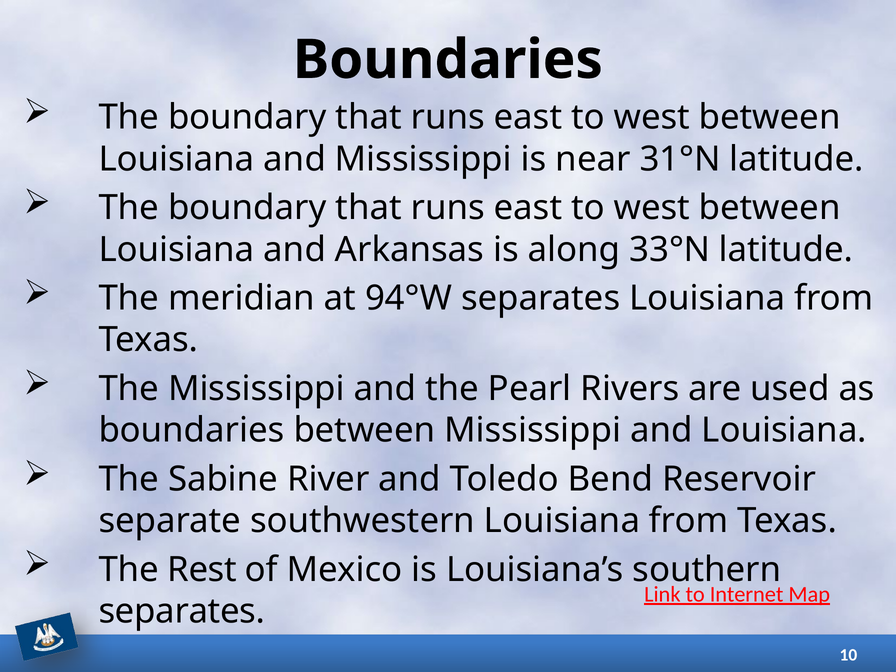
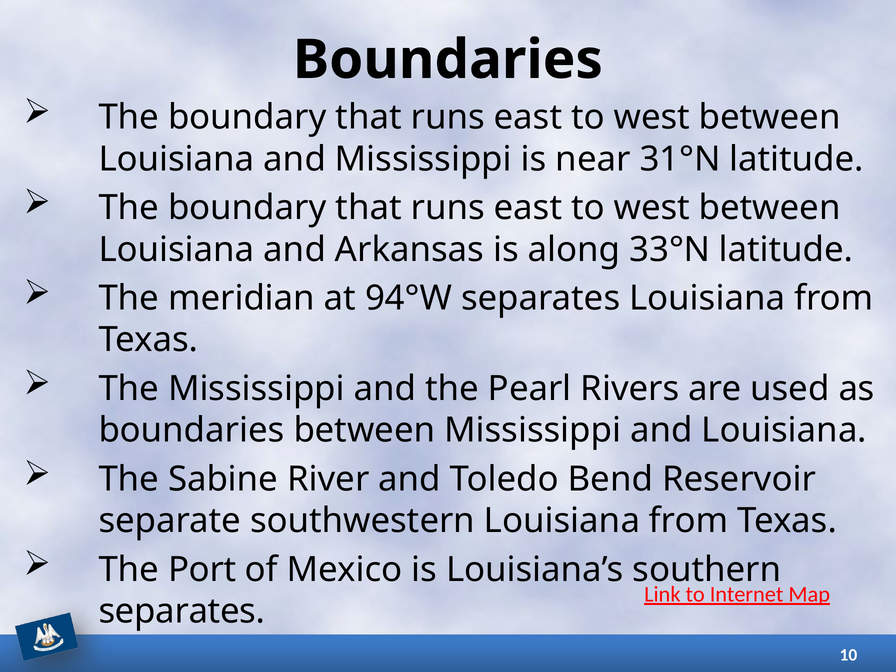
Rest: Rest -> Port
